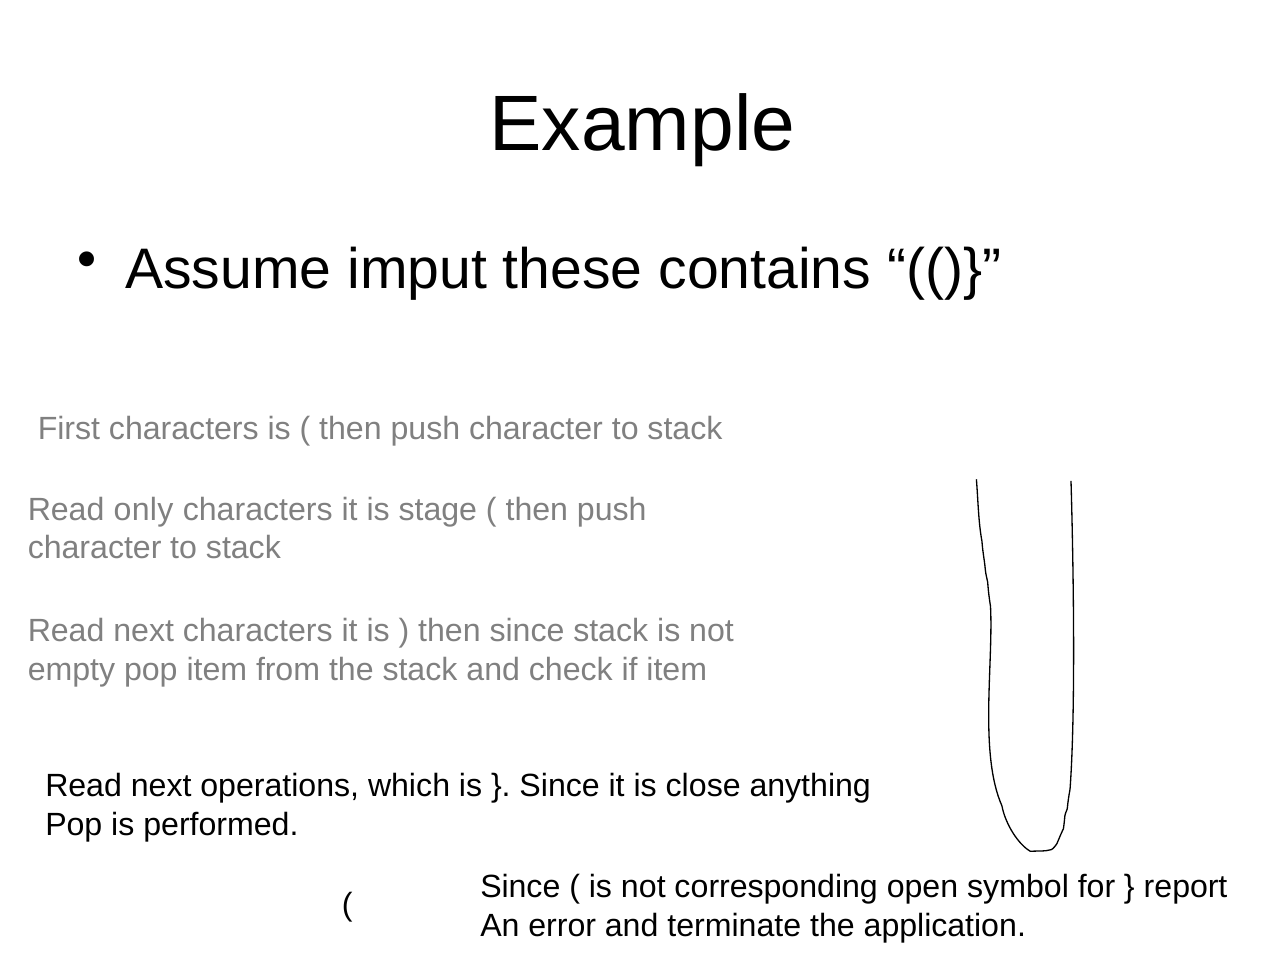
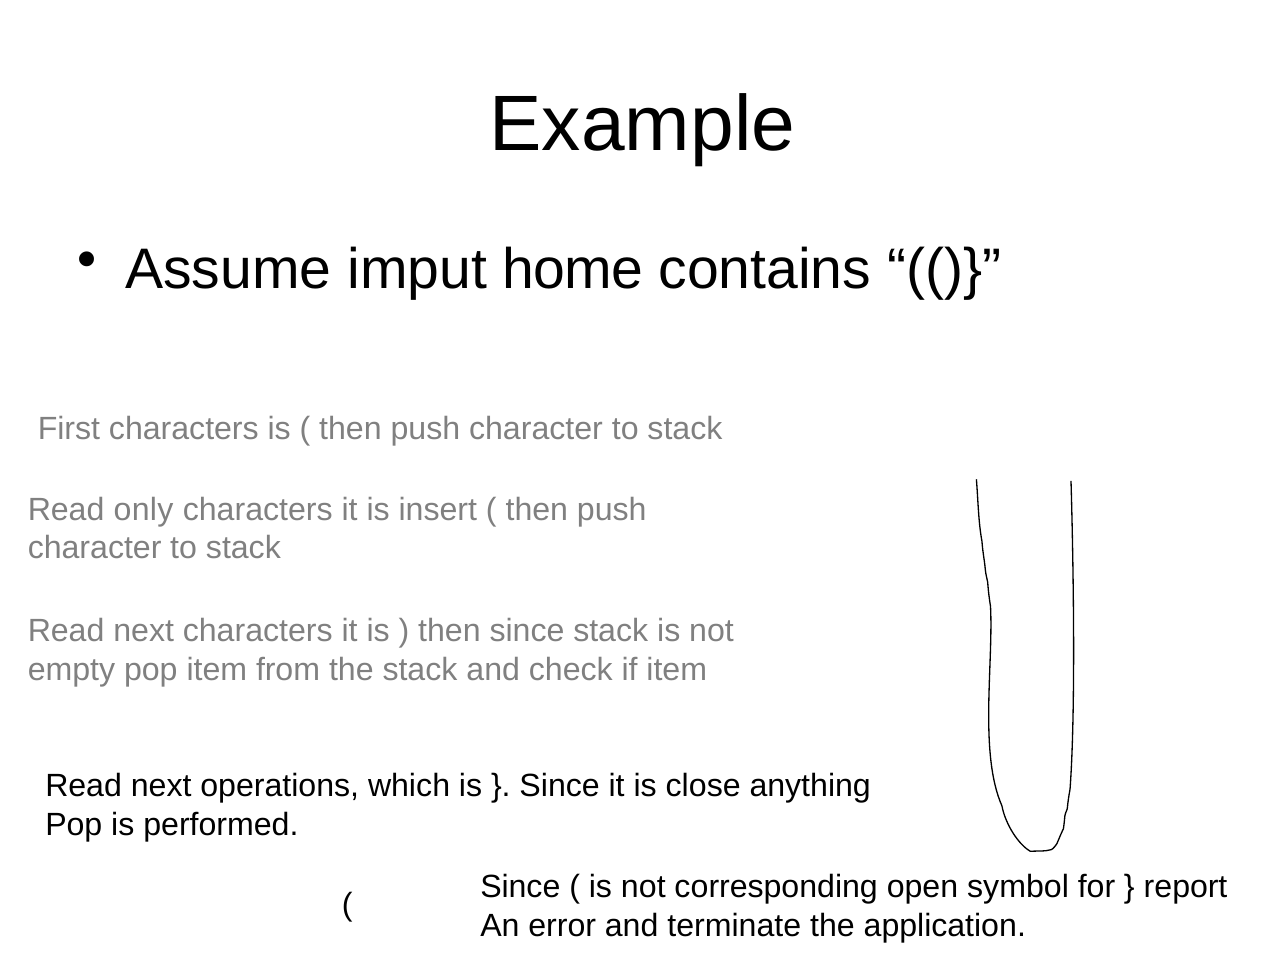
these: these -> home
stage: stage -> insert
